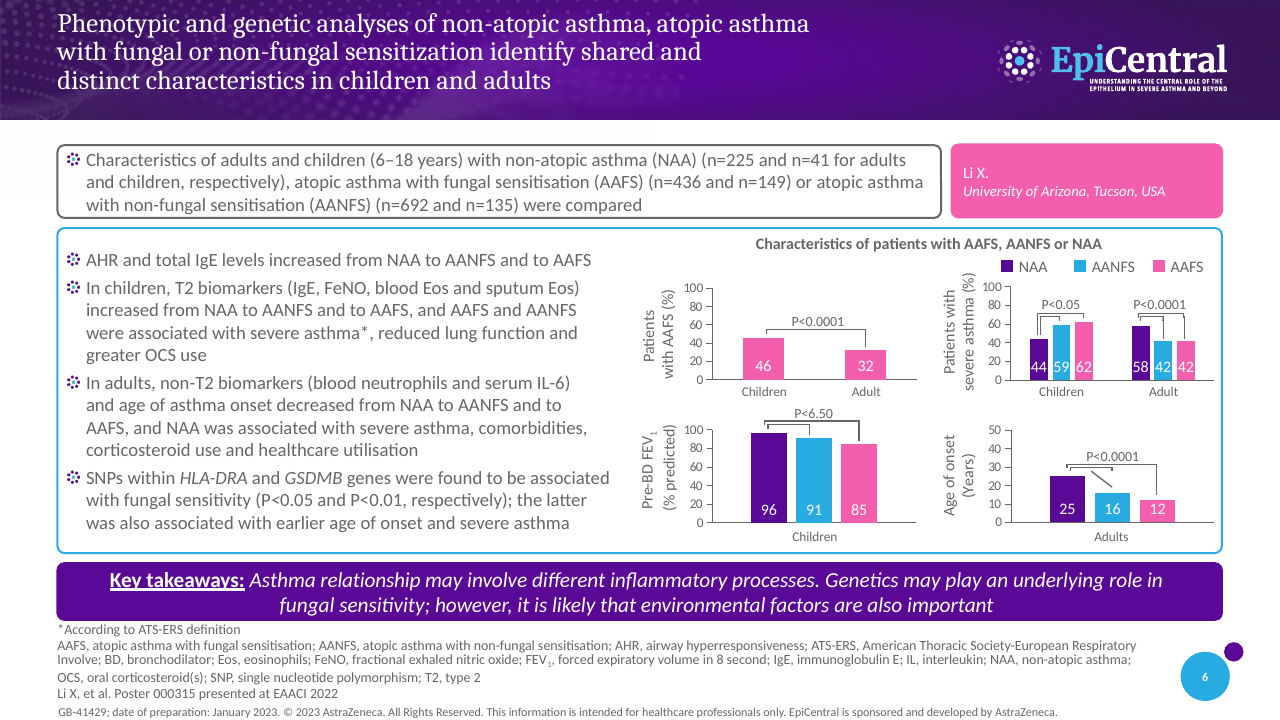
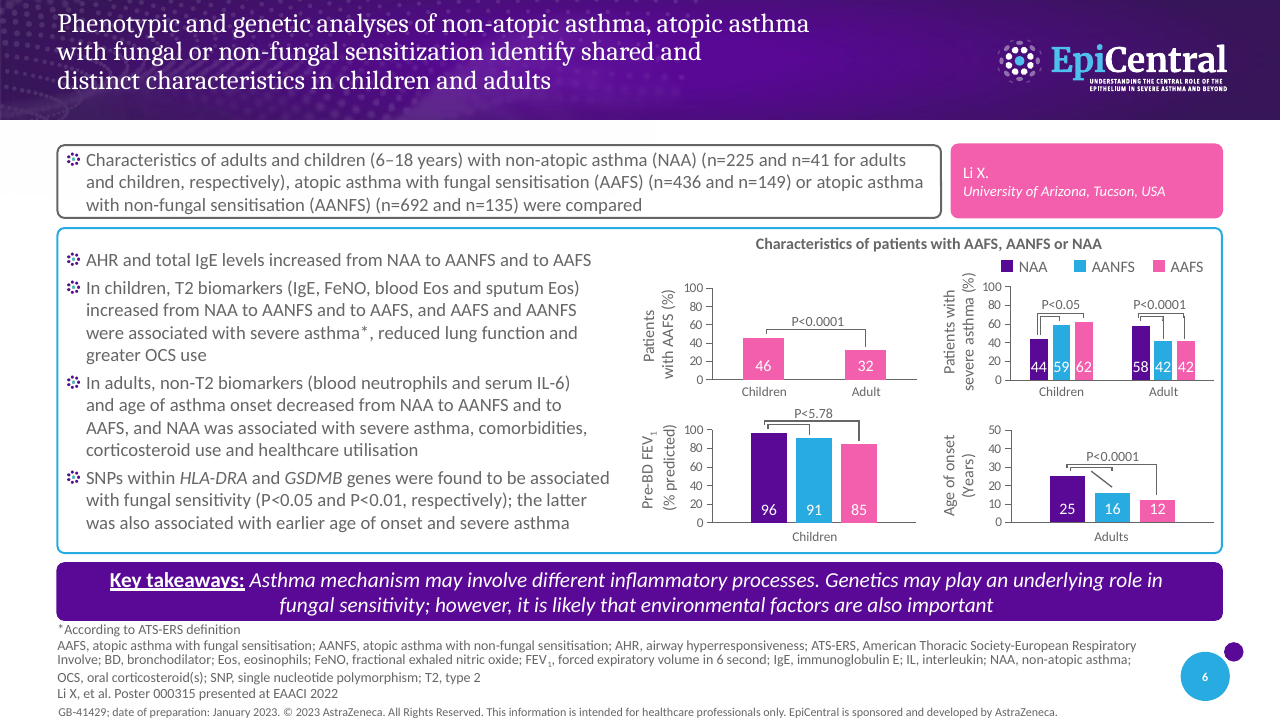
P<6.50: P<6.50 -> P<5.78
relationship: relationship -> mechanism
in 8: 8 -> 6
